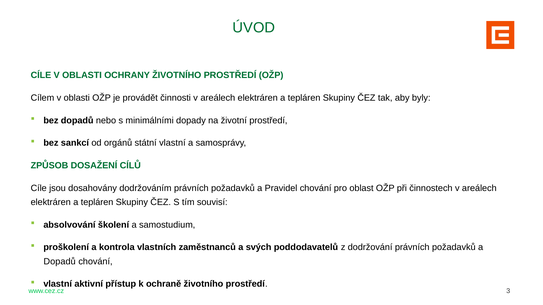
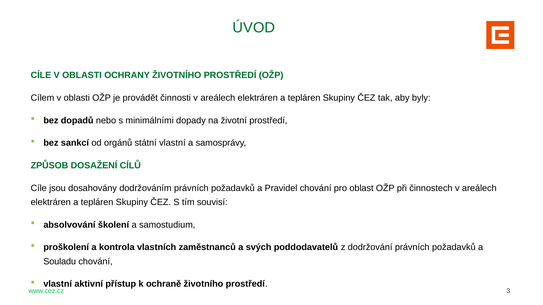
Dopadů at (60, 262): Dopadů -> Souladu
